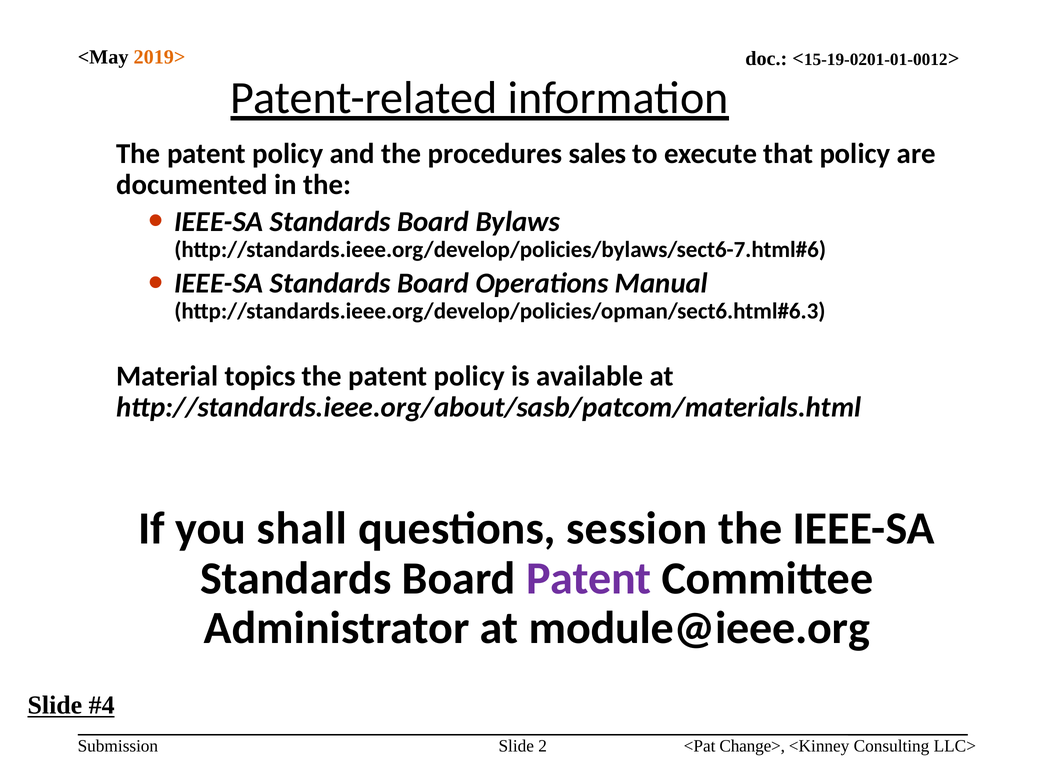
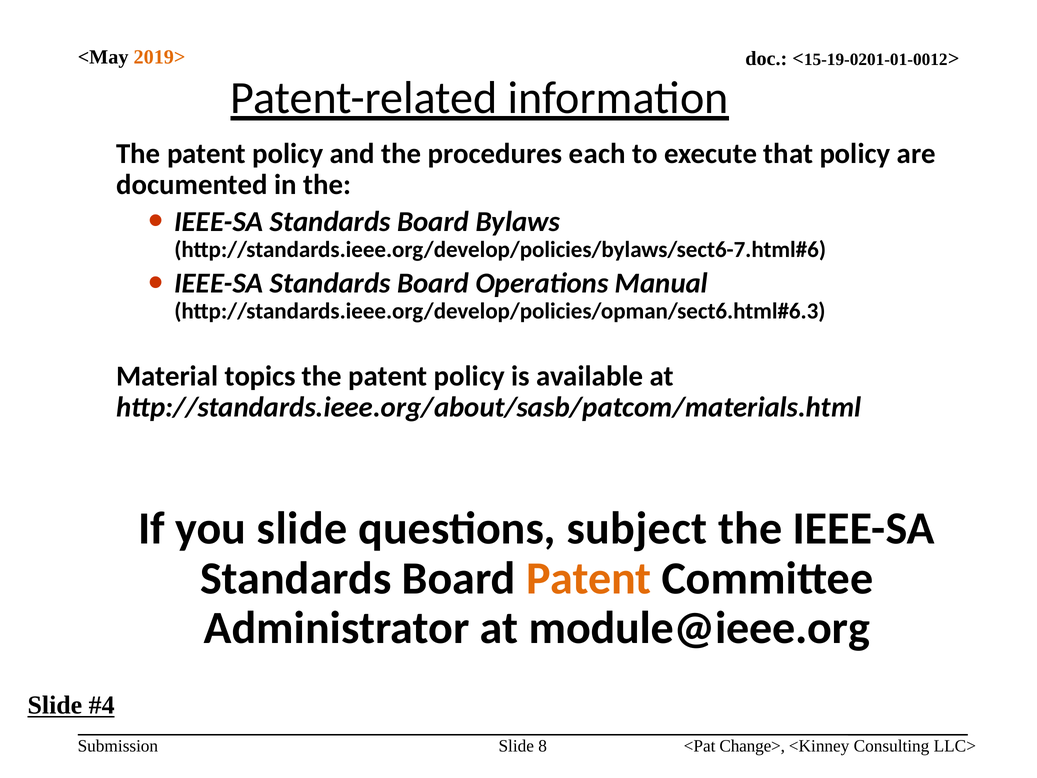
sales: sales -> each
you shall: shall -> slide
session: session -> subject
Patent at (589, 578) colour: purple -> orange
2: 2 -> 8
